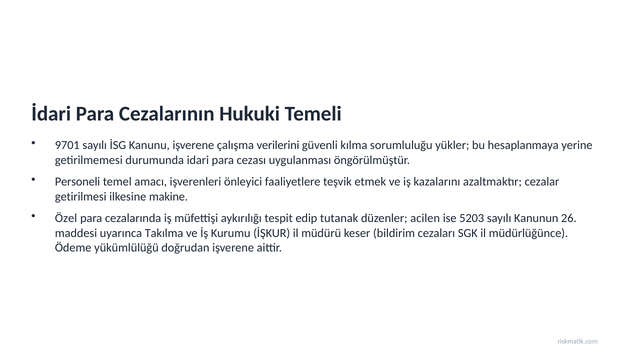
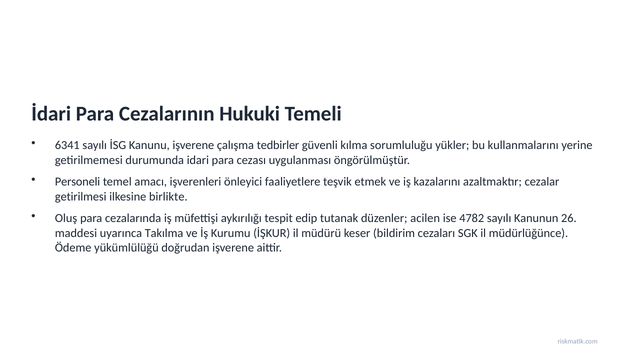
9701: 9701 -> 6341
verilerini: verilerini -> tedbirler
hesaplanmaya: hesaplanmaya -> kullanmalarını
makine: makine -> birlikte
Özel: Özel -> Oluş
5203: 5203 -> 4782
